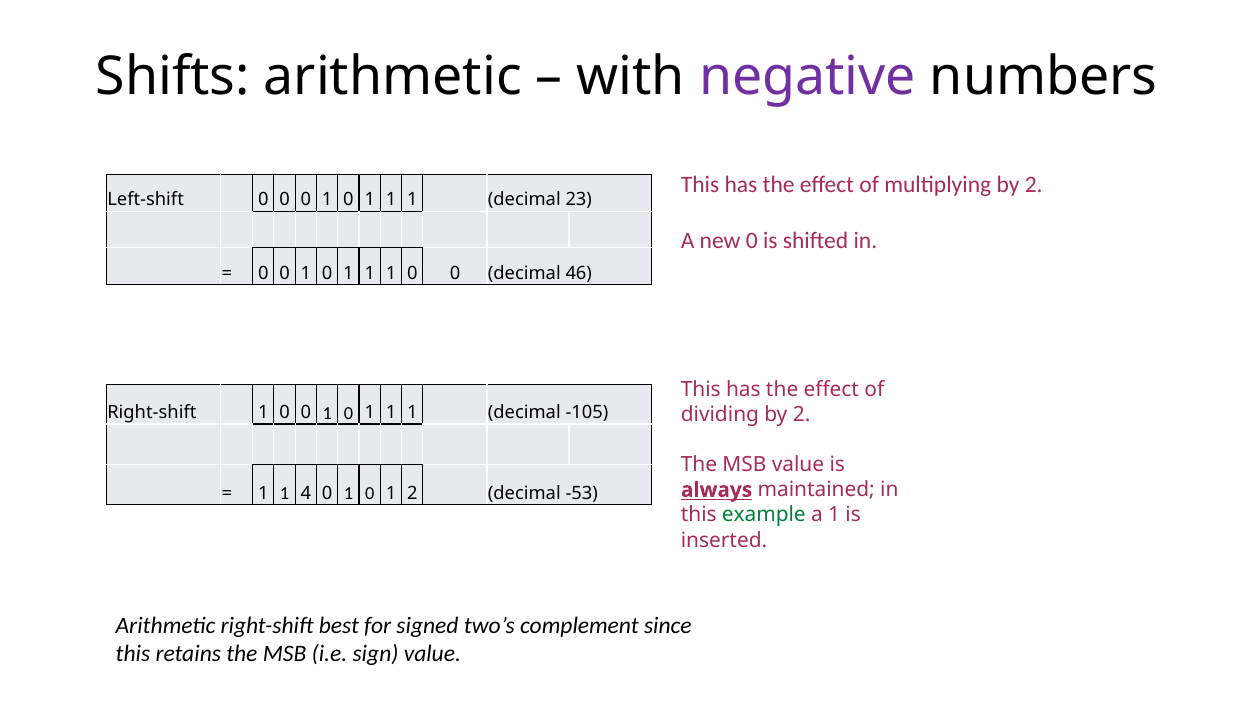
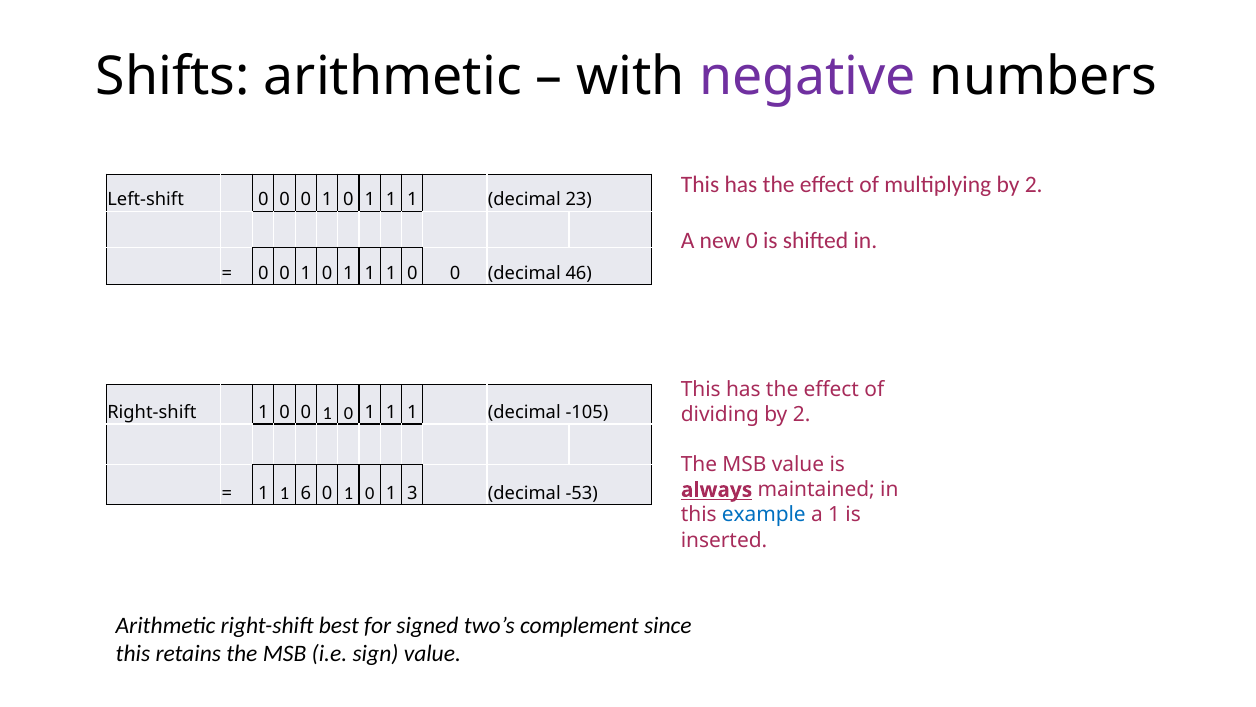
4: 4 -> 6
1 2: 2 -> 3
example colour: green -> blue
